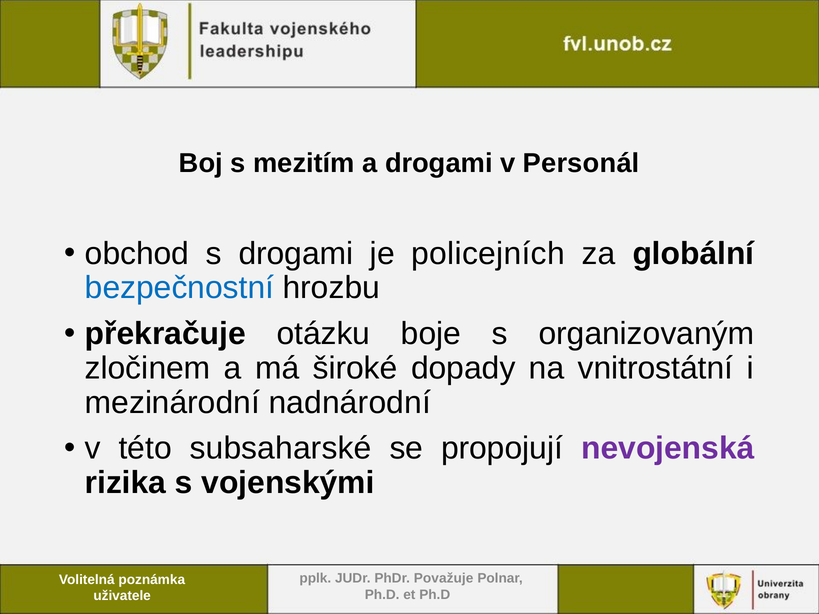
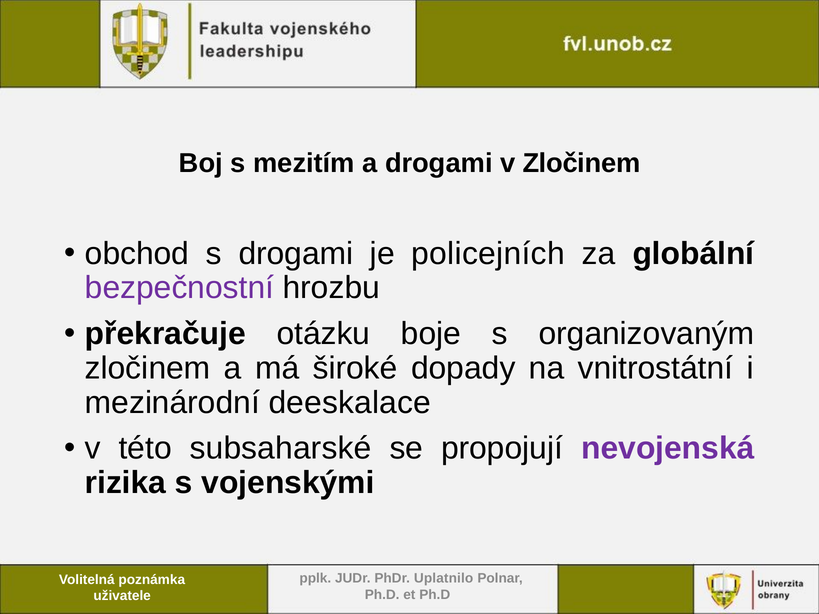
v Personál: Personál -> Zločinem
bezpečnostní colour: blue -> purple
nadnárodní: nadnárodní -> deeskalace
Považuje: Považuje -> Uplatnilo
